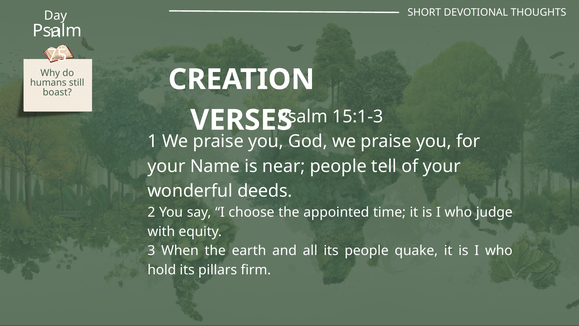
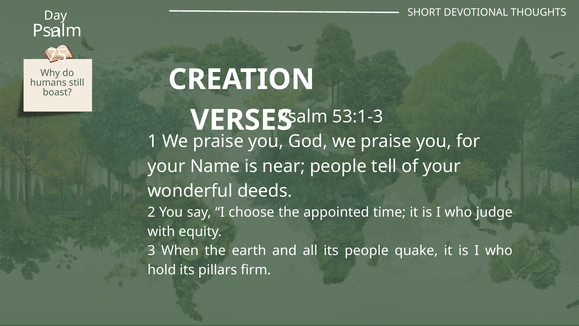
15:1-3: 15:1-3 -> 53:1-3
